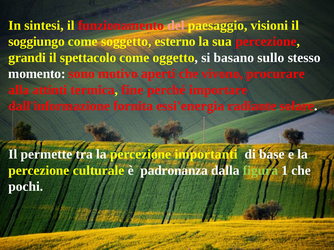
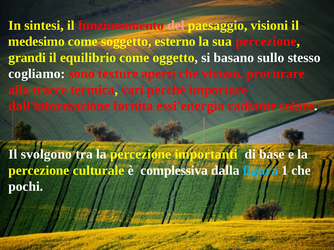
soggiungo: soggiungo -> medesimo
spettacolo: spettacolo -> equilibrio
momento: momento -> cogliamo
motivo: motivo -> texture
attinti: attinti -> tracce
fine: fine -> vari
permette: permette -> svolgono
padronanza: padronanza -> complessiva
figura colour: light green -> light blue
